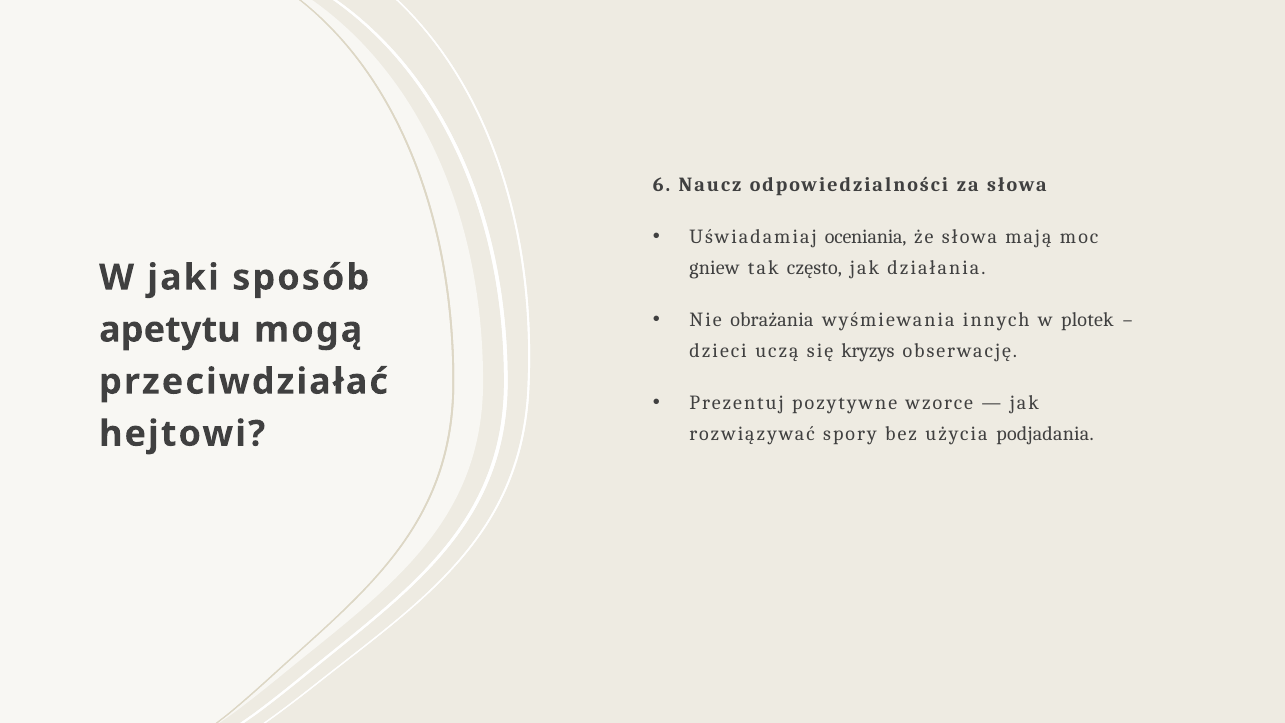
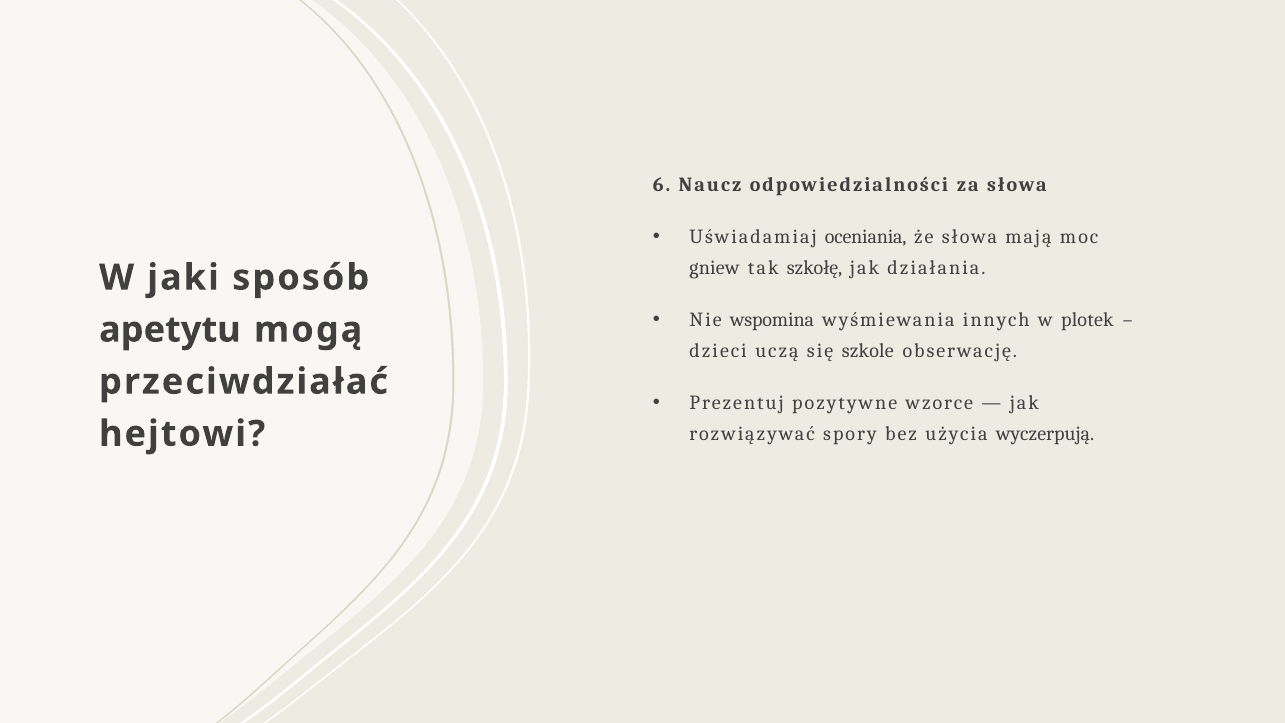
często: często -> szkołę
obrażania: obrażania -> wspomina
kryzys: kryzys -> szkole
podjadania: podjadania -> wyczerpują
